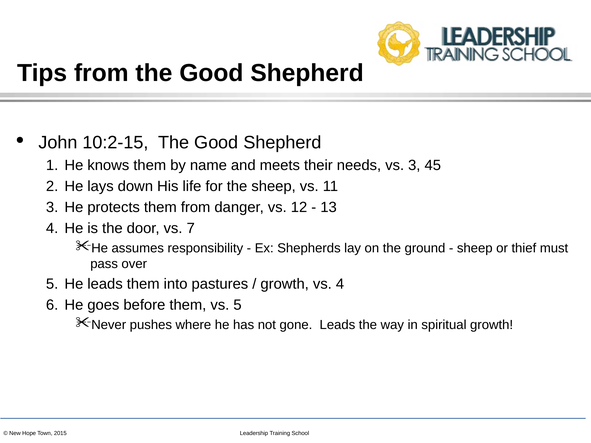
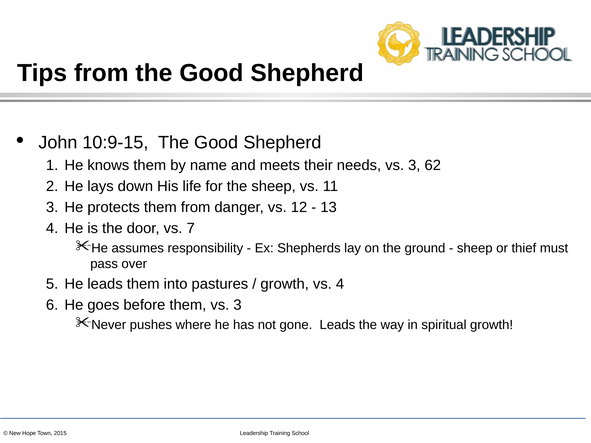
10:2-15: 10:2-15 -> 10:9-15
45: 45 -> 62
them vs 5: 5 -> 3
